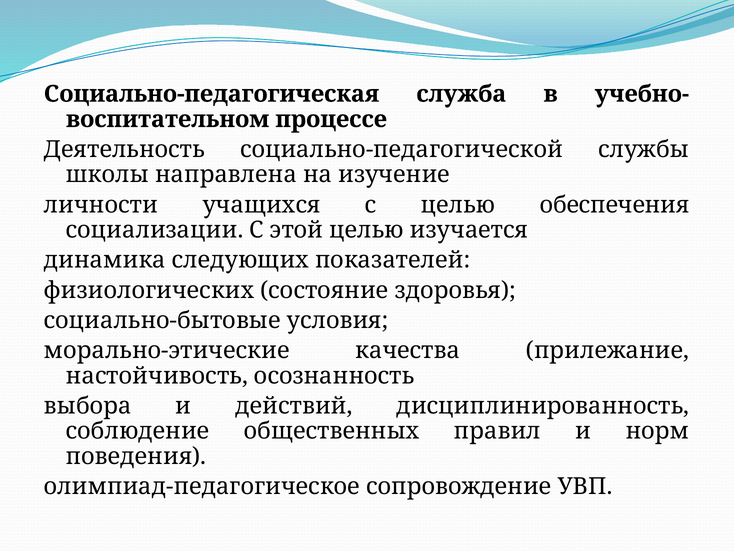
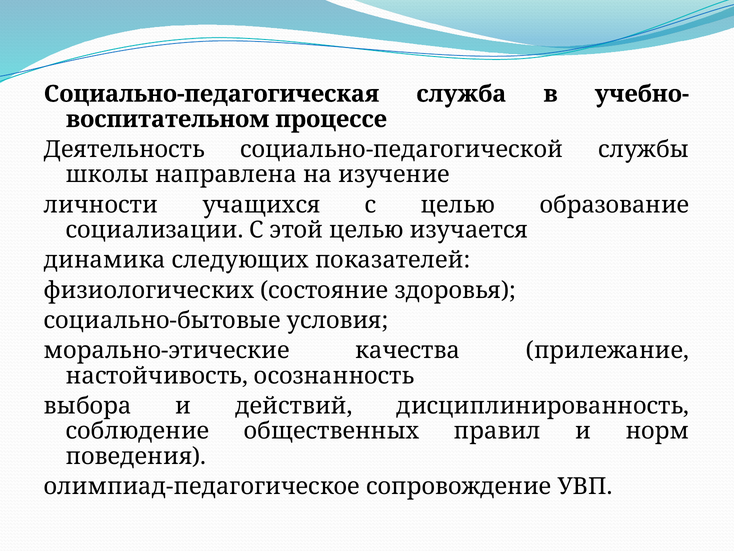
обеспечения: обеспечения -> образование
